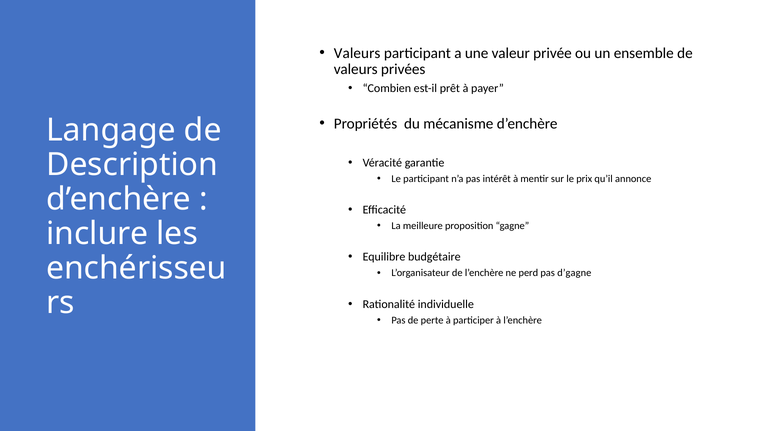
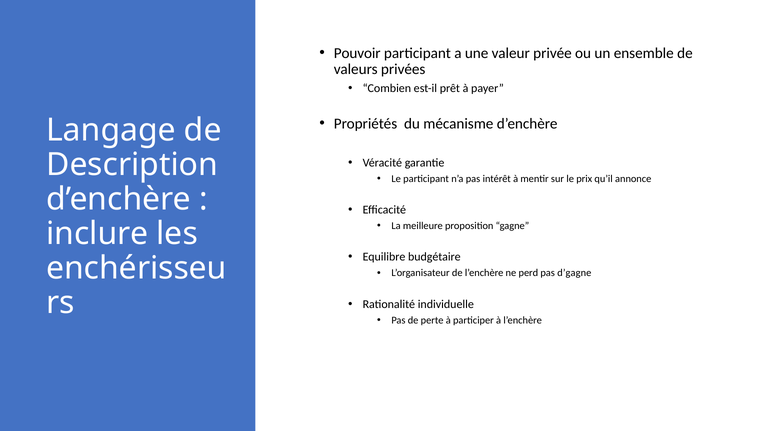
Valeurs at (357, 53): Valeurs -> Pouvoir
